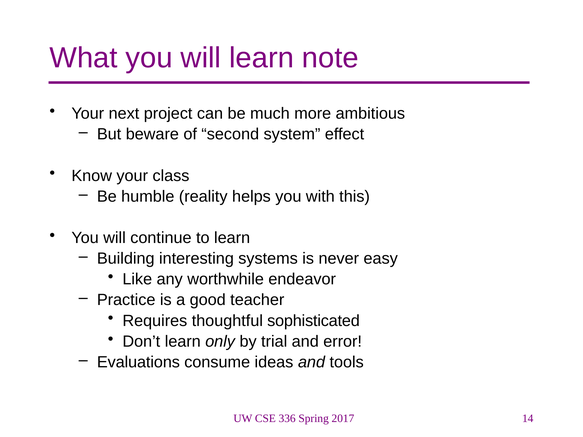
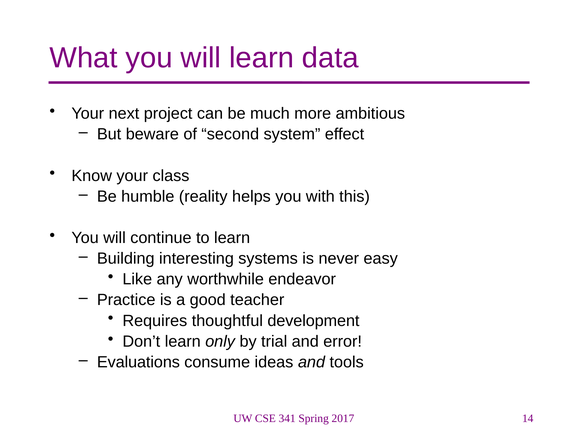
note: note -> data
sophisticated: sophisticated -> development
336: 336 -> 341
